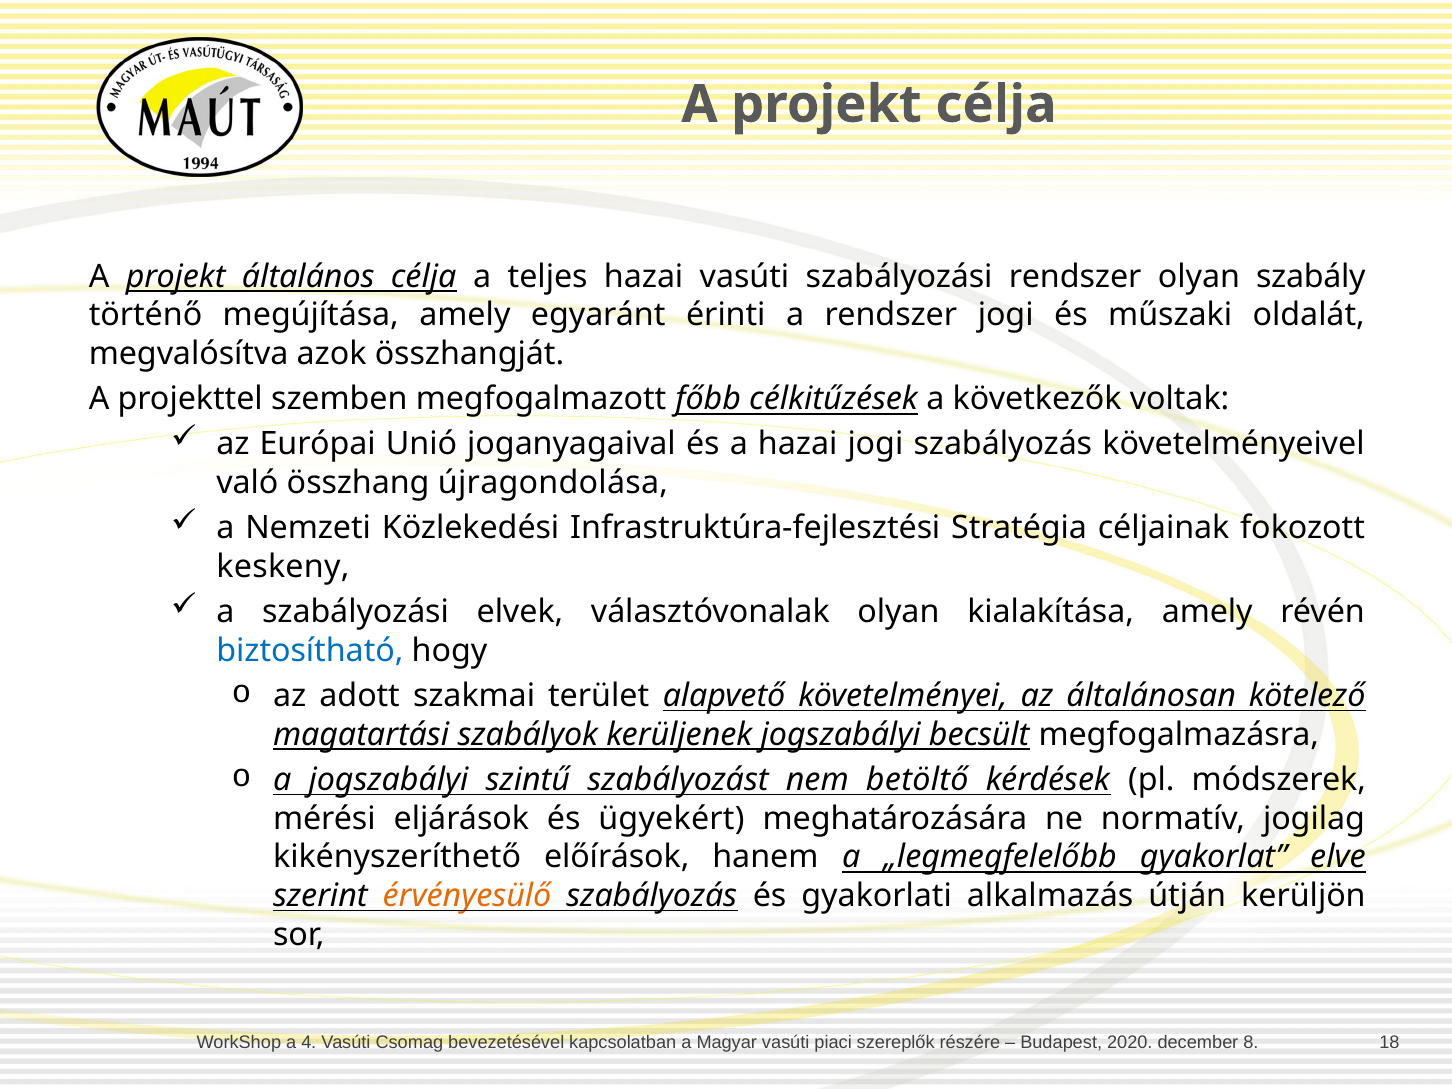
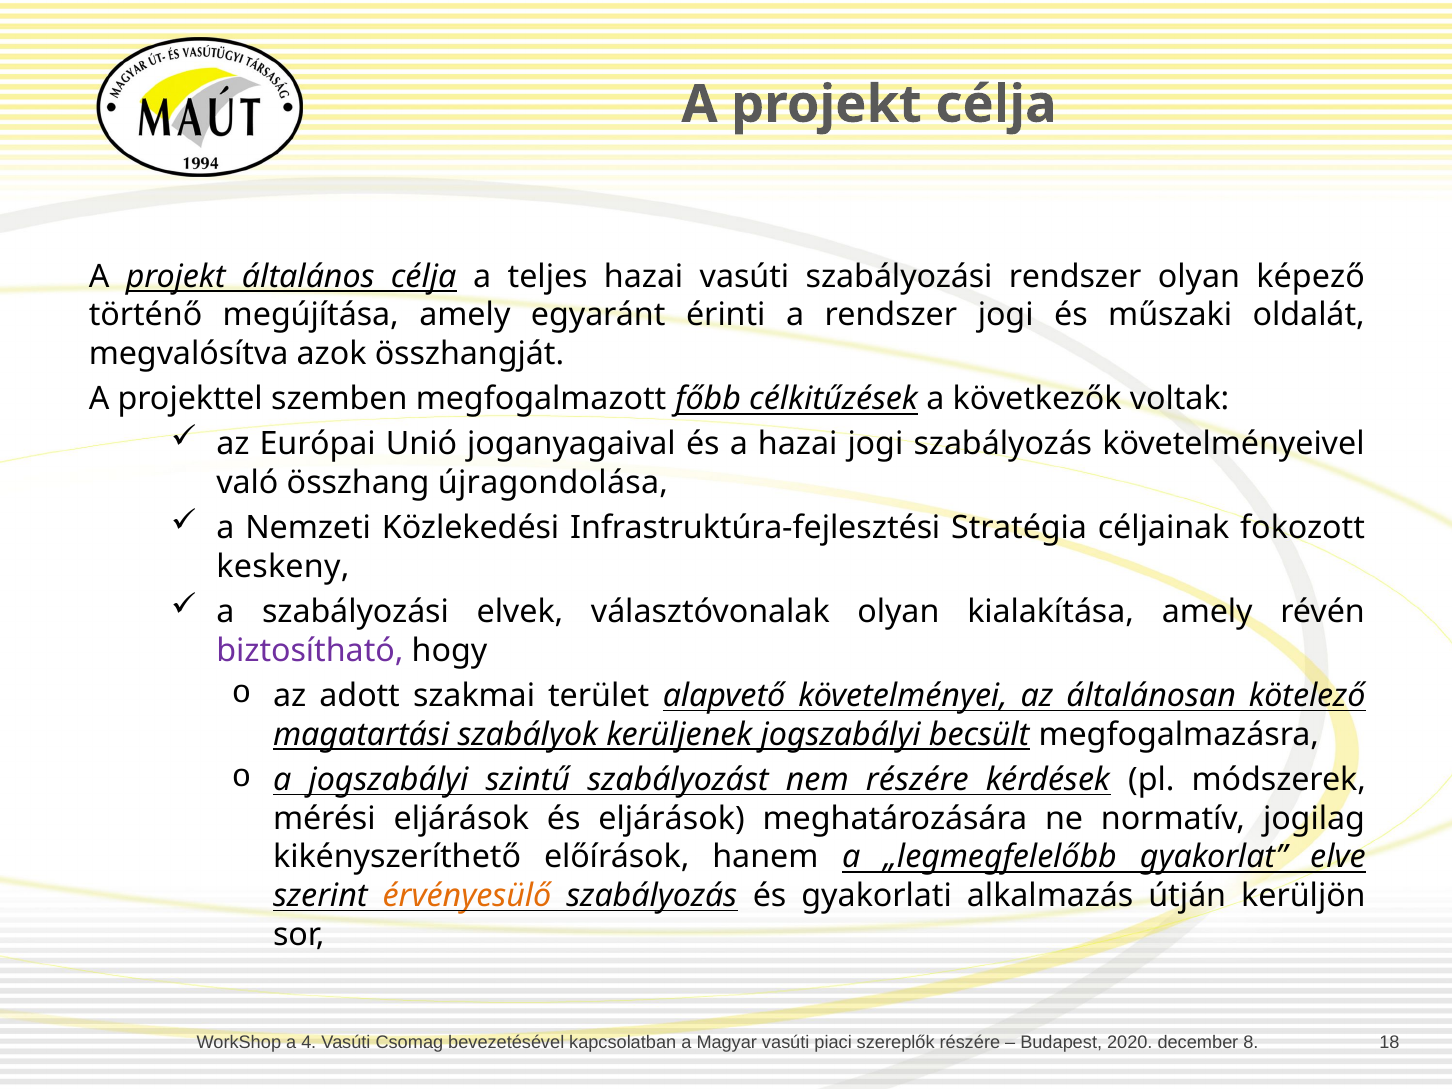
szabály: szabály -> képező
biztosítható colour: blue -> purple
nem betöltő: betöltő -> részére
és ügyekért: ügyekért -> eljárások
